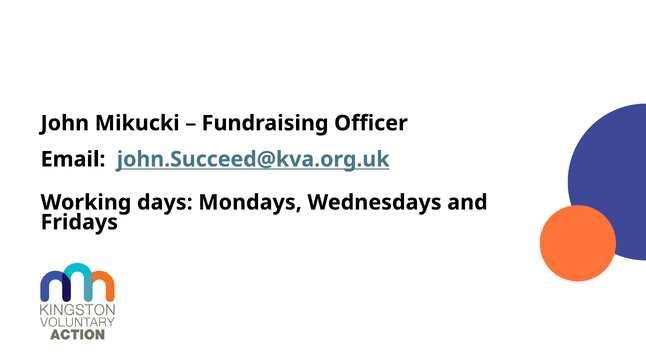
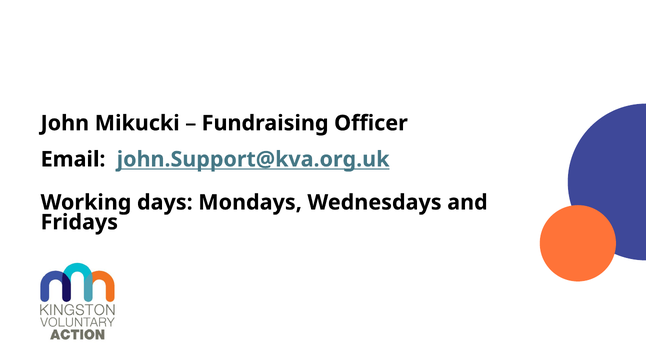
john.Succeed@kva.org.uk: john.Succeed@kva.org.uk -> john.Support@kva.org.uk
